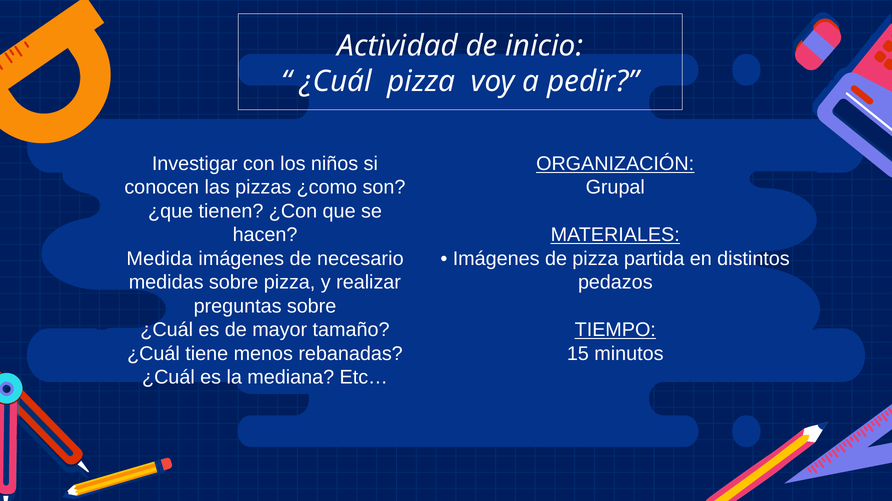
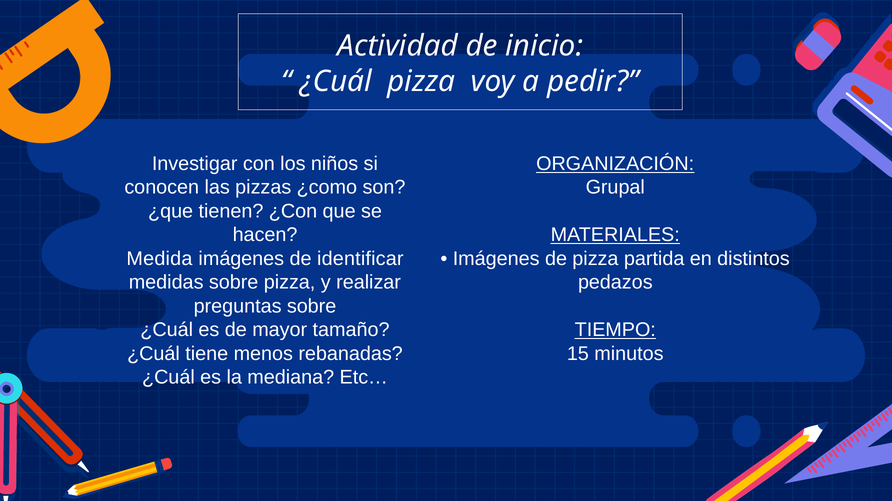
necesario: necesario -> identificar
